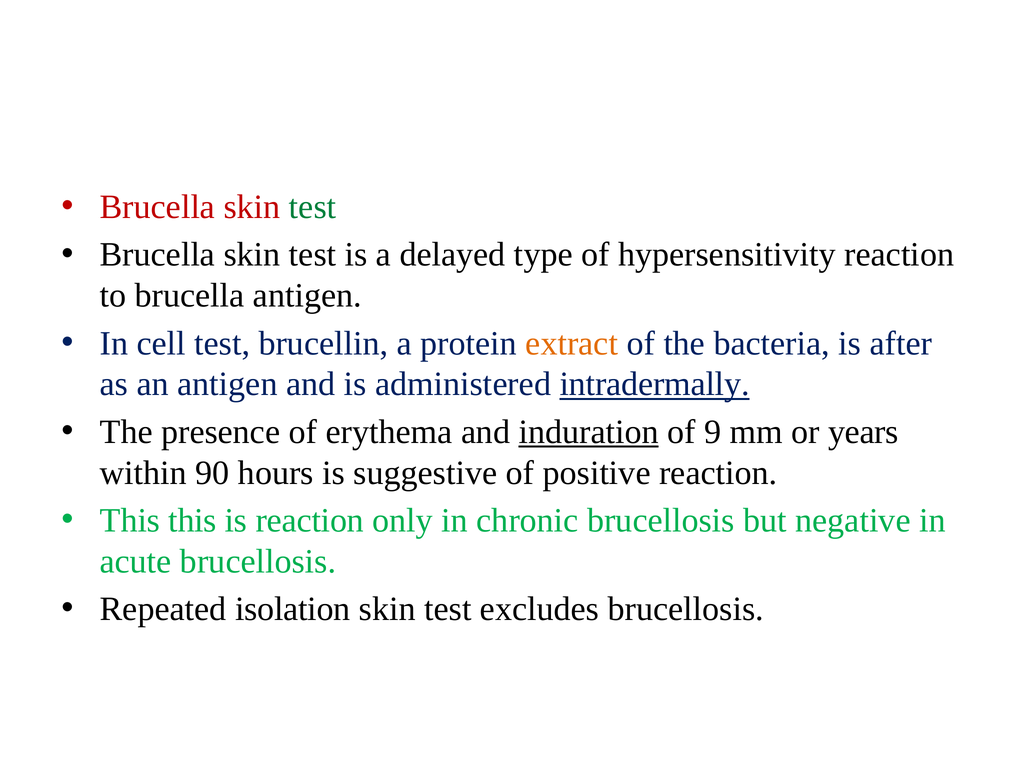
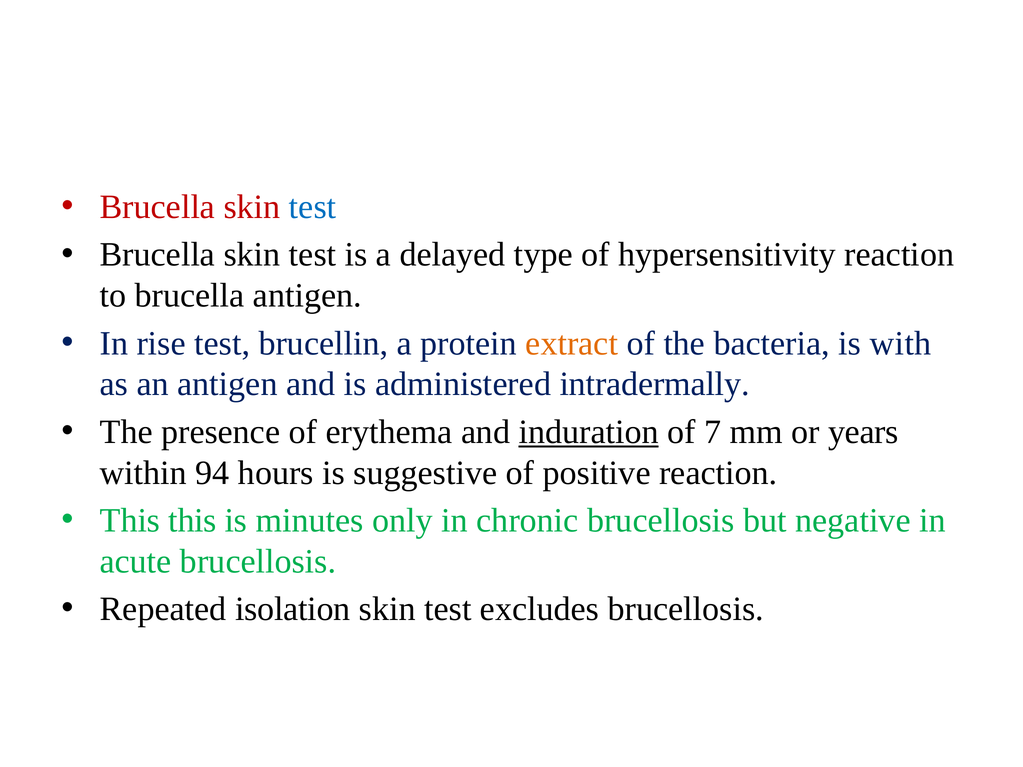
test at (313, 207) colour: green -> blue
cell: cell -> rise
after: after -> with
intradermally underline: present -> none
9: 9 -> 7
90: 90 -> 94
is reaction: reaction -> minutes
